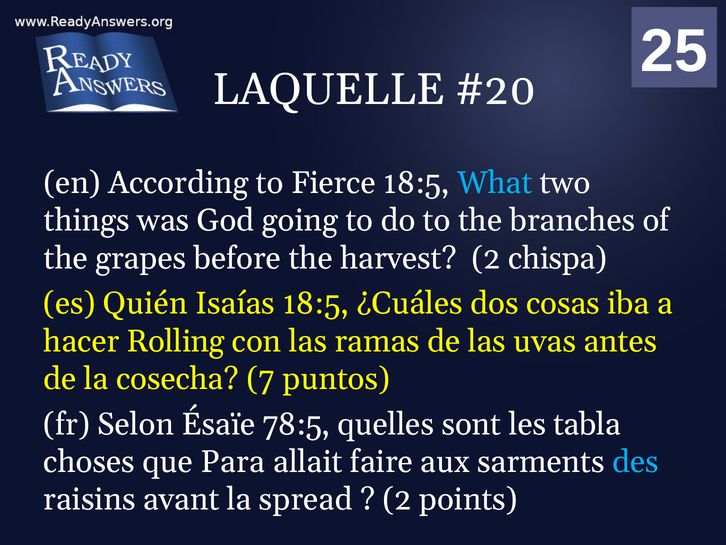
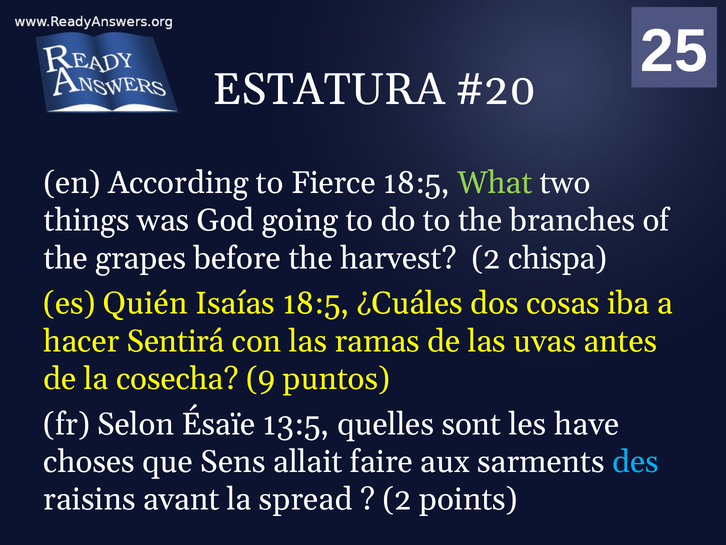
LAQUELLE: LAQUELLE -> ESTATURA
What colour: light blue -> light green
Rolling: Rolling -> Sentirá
7: 7 -> 9
78:5: 78:5 -> 13:5
tabla: tabla -> have
Para: Para -> Sens
